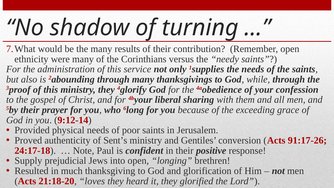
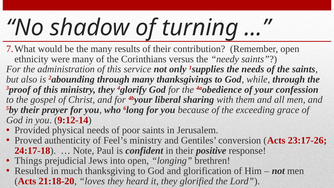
Sent’s: Sent’s -> Feel’s
91:17-26: 91:17-26 -> 23:17-26
Supply: Supply -> Things
